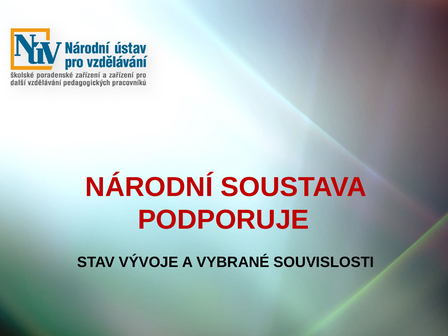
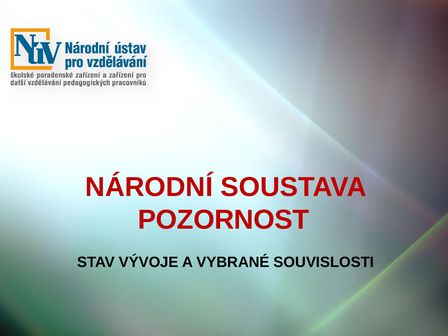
PODPORUJE: PODPORUJE -> POZORNOST
